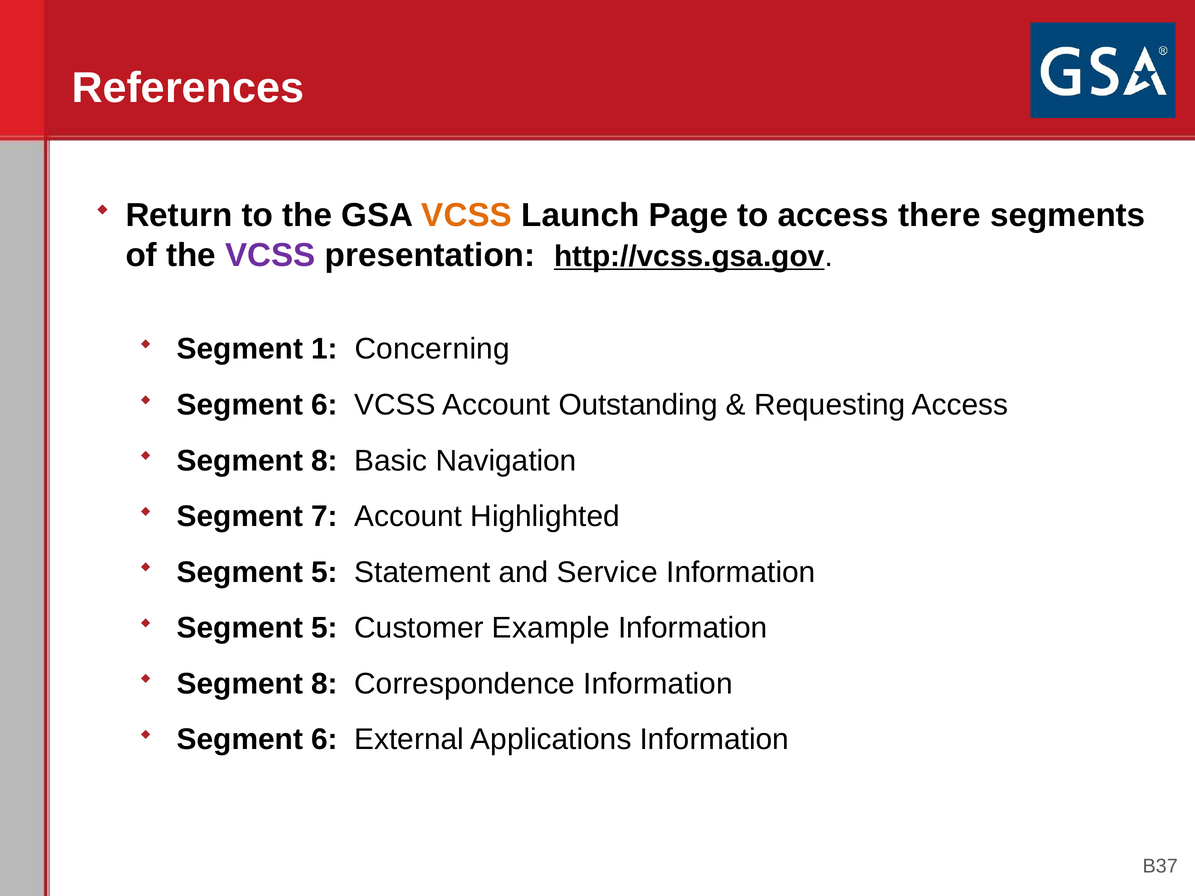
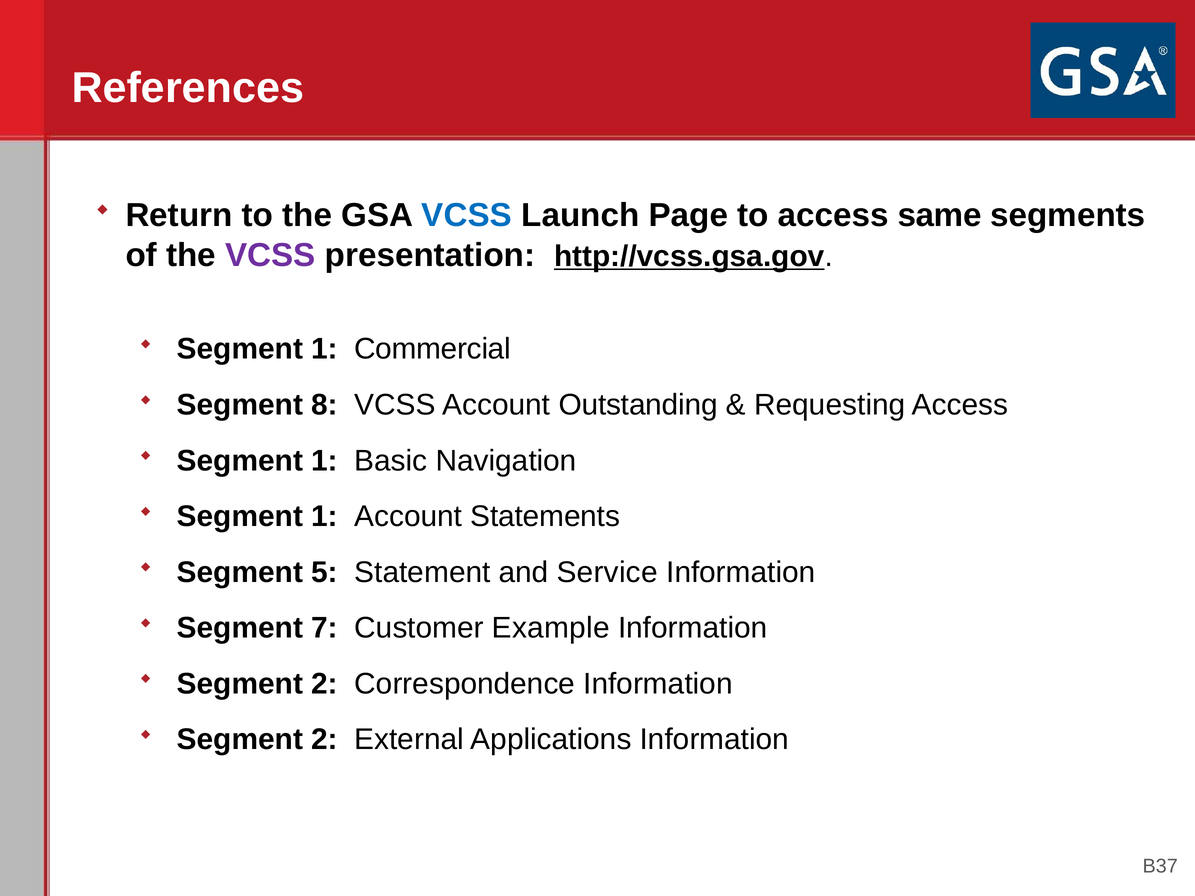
VCSS at (467, 215) colour: orange -> blue
there: there -> same
Concerning: Concerning -> Commercial
6 at (325, 405): 6 -> 8
8 at (325, 461): 8 -> 1
7 at (325, 517): 7 -> 1
Highlighted: Highlighted -> Statements
5 at (325, 628): 5 -> 7
8 at (325, 684): 8 -> 2
6 at (325, 740): 6 -> 2
